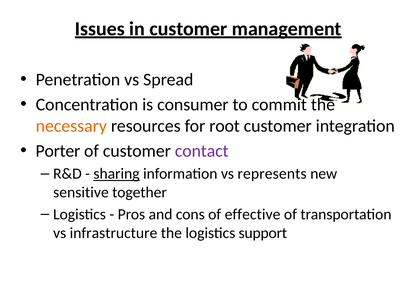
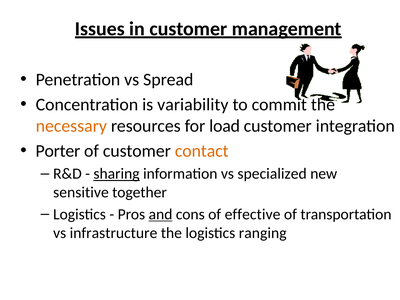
consumer: consumer -> variability
root: root -> load
contact colour: purple -> orange
represents: represents -> specialized
and underline: none -> present
support: support -> ranging
